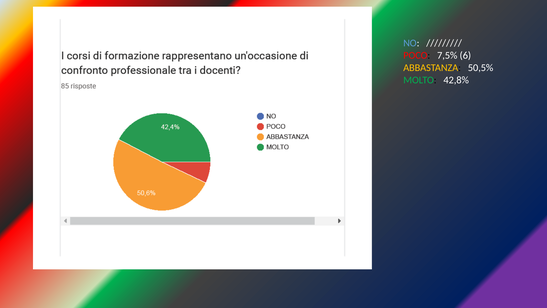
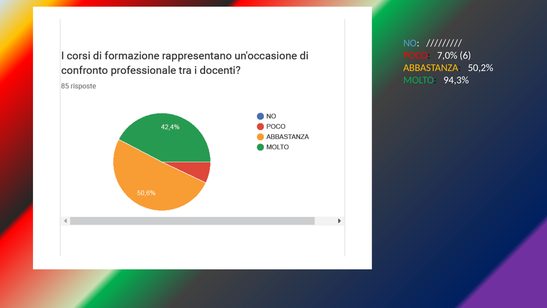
7,5%: 7,5% -> 7,0%
50,5%: 50,5% -> 50,2%
42,8%: 42,8% -> 94,3%
